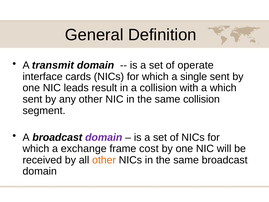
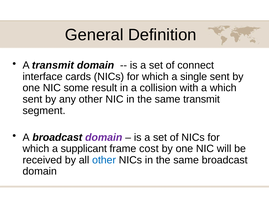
operate: operate -> connect
leads: leads -> some
same collision: collision -> transmit
exchange: exchange -> supplicant
other at (104, 160) colour: orange -> blue
